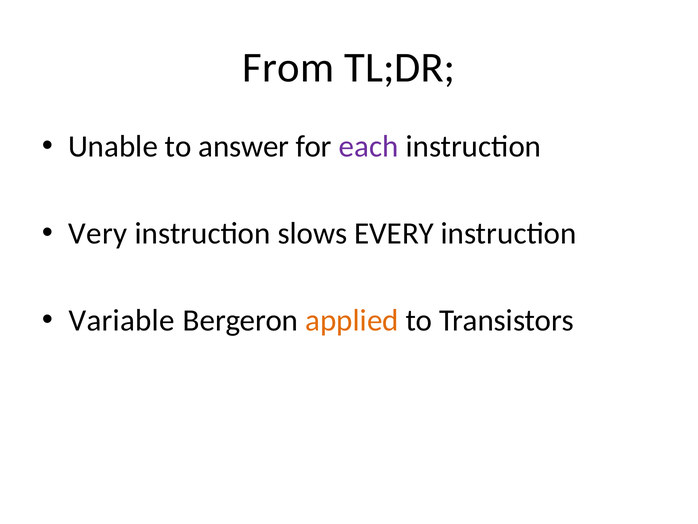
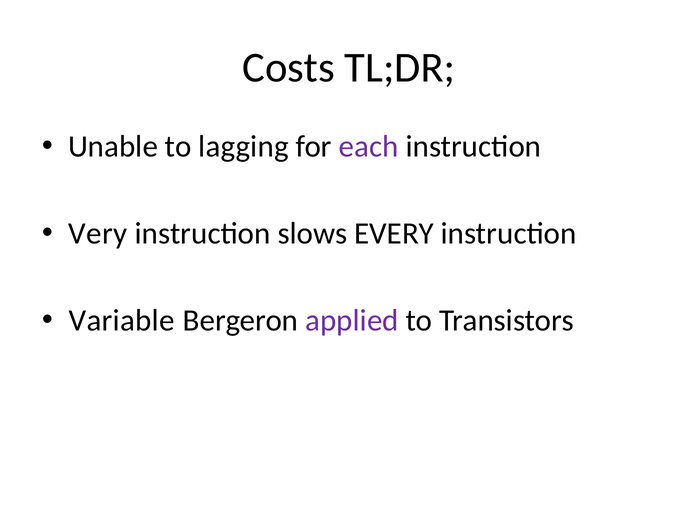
From: From -> Costs
answer: answer -> lagging
applied colour: orange -> purple
